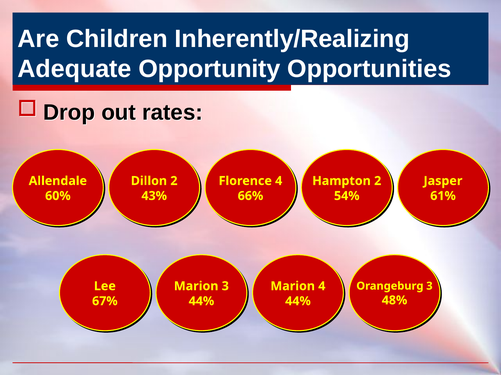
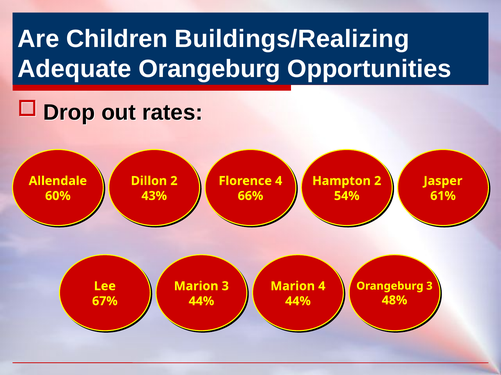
Inherently/Realizing: Inherently/Realizing -> Buildings/Realizing
Adequate Opportunity: Opportunity -> Orangeburg
